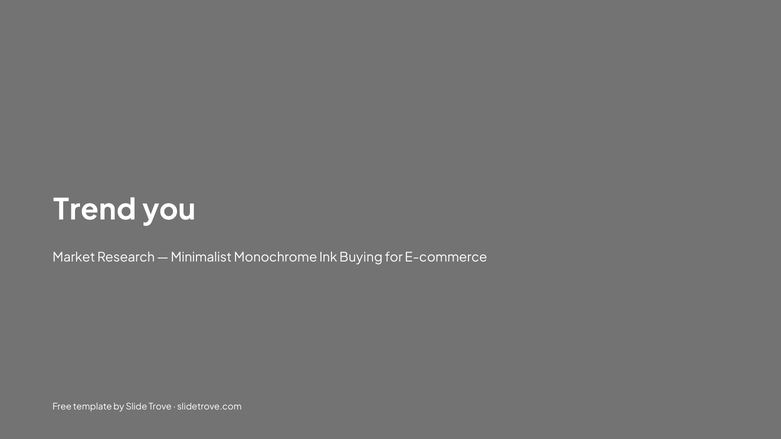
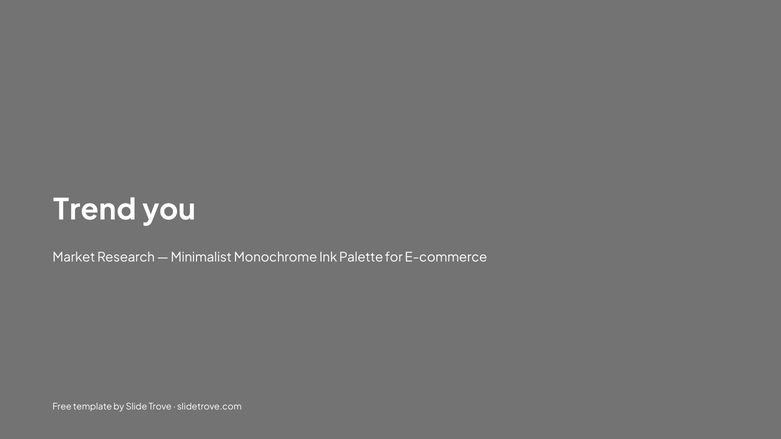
Buying: Buying -> Palette
